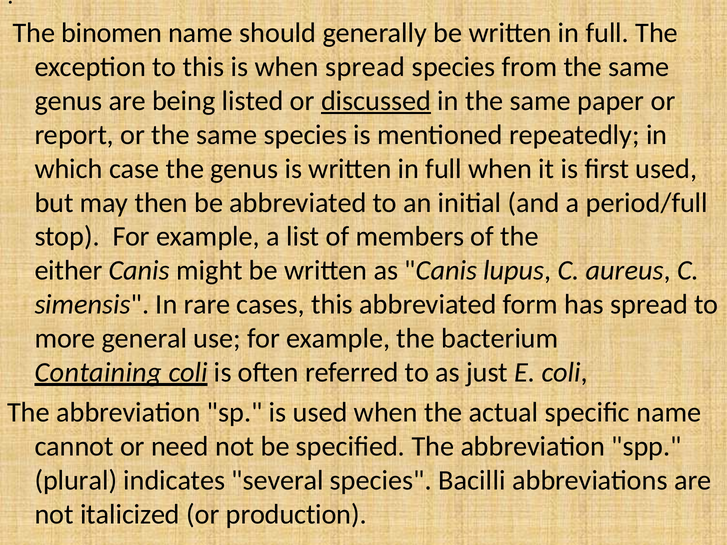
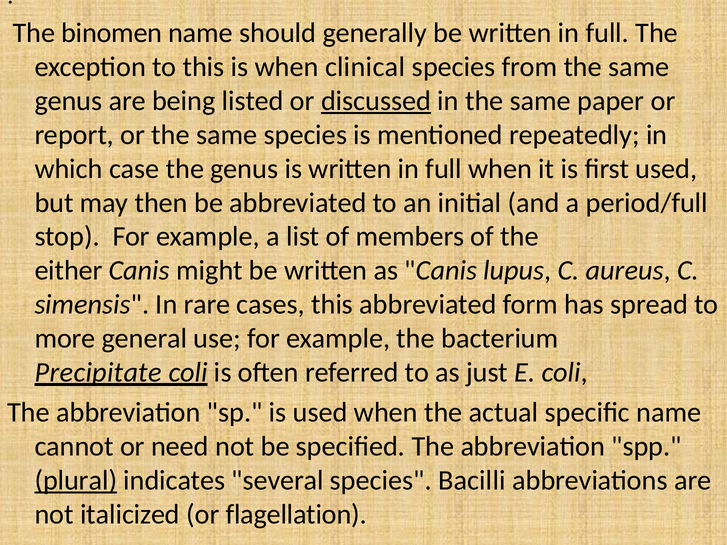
when spread: spread -> clinical
Containing: Containing -> Precipitate
plural underline: none -> present
production: production -> flagellation
